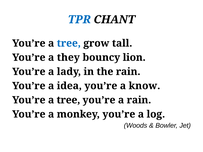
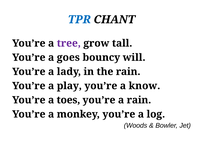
tree at (69, 43) colour: blue -> purple
they: they -> goes
lion: lion -> will
idea: idea -> play
tree at (68, 100): tree -> toes
